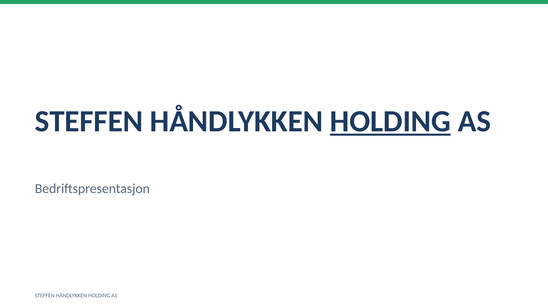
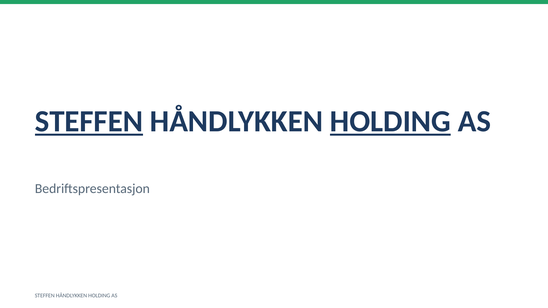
STEFFEN at (89, 122) underline: none -> present
